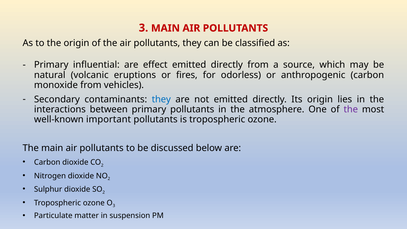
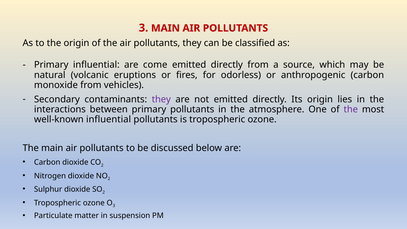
effect: effect -> come
they at (161, 99) colour: blue -> purple
well-known important: important -> influential
